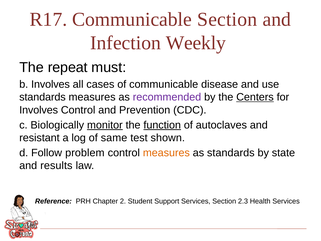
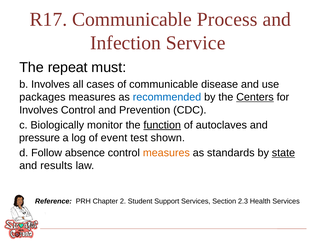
Communicable Section: Section -> Process
Weekly: Weekly -> Service
standards at (42, 97): standards -> packages
recommended colour: purple -> blue
monitor underline: present -> none
resistant: resistant -> pressure
same: same -> event
problem: problem -> absence
state underline: none -> present
